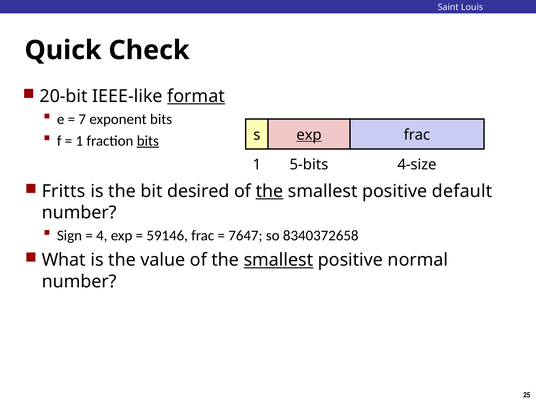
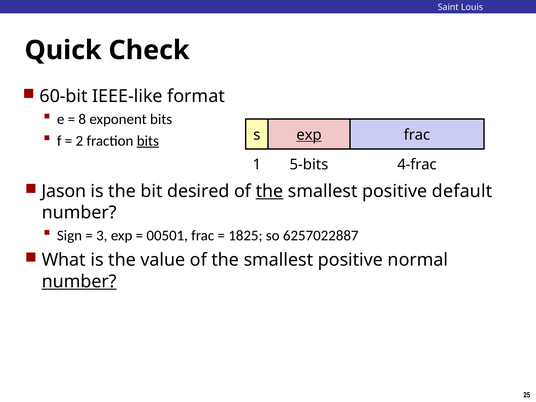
20-bit: 20-bit -> 60-bit
format underline: present -> none
7: 7 -> 8
1 at (79, 141): 1 -> 2
4-size: 4-size -> 4-frac
Fritts: Fritts -> Jason
4: 4 -> 3
59146: 59146 -> 00501
7647: 7647 -> 1825
8340372658: 8340372658 -> 6257022887
smallest at (278, 260) underline: present -> none
number at (79, 281) underline: none -> present
